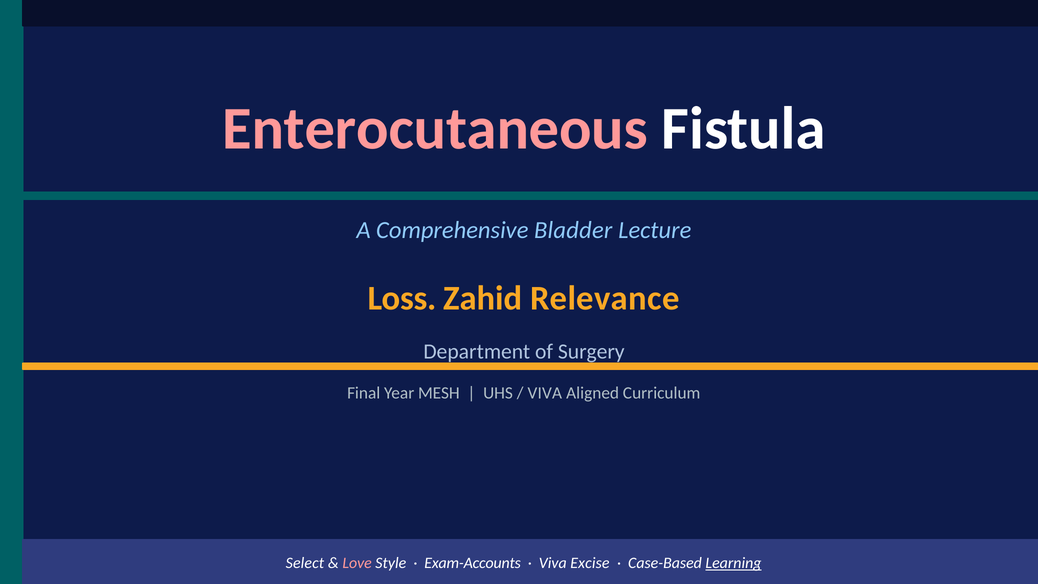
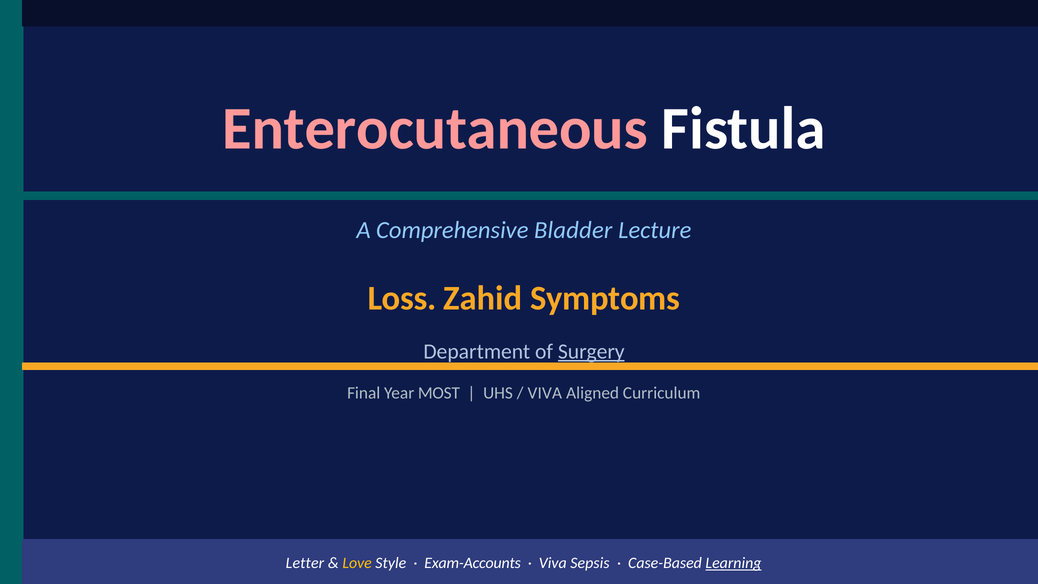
Relevance: Relevance -> Symptoms
Surgery underline: none -> present
MESH: MESH -> MOST
Select: Select -> Letter
Love colour: pink -> yellow
Excise: Excise -> Sepsis
